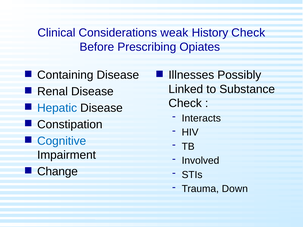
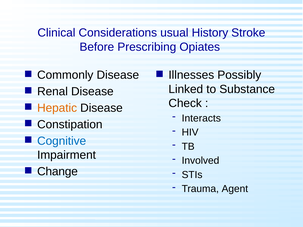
weak: weak -> usual
History Check: Check -> Stroke
Containing: Containing -> Commonly
Hepatic colour: blue -> orange
Down: Down -> Agent
